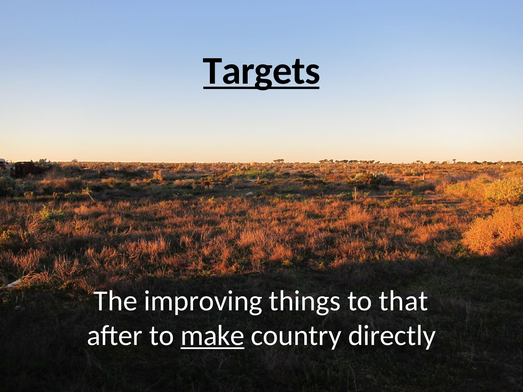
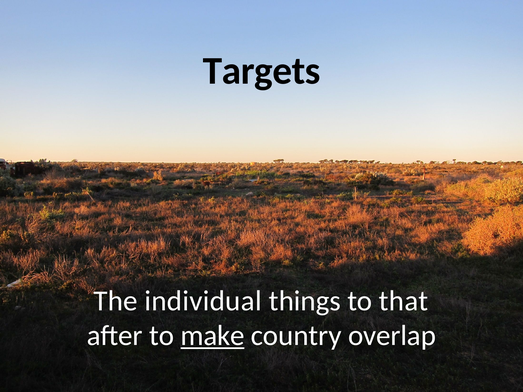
Targets underline: present -> none
improving: improving -> individual
directly: directly -> overlap
